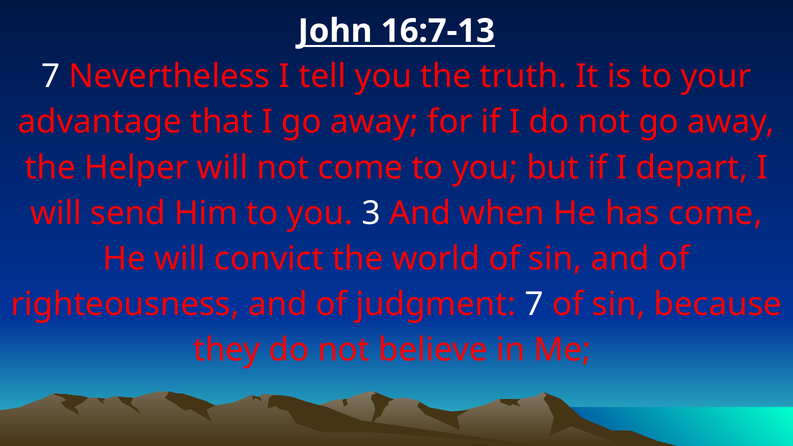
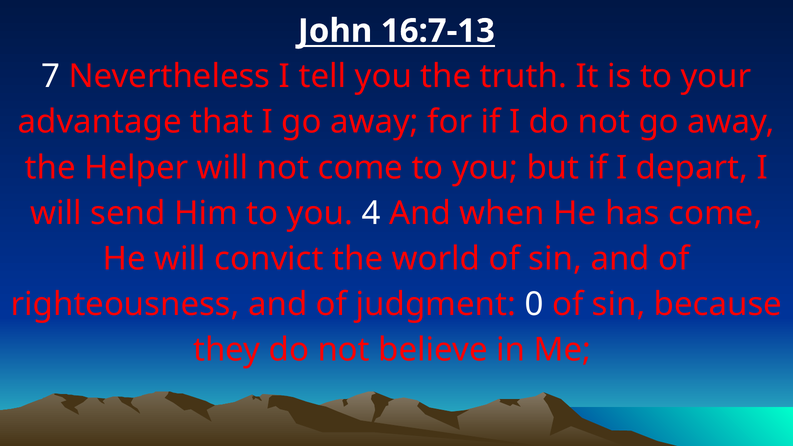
3: 3 -> 4
judgment 7: 7 -> 0
